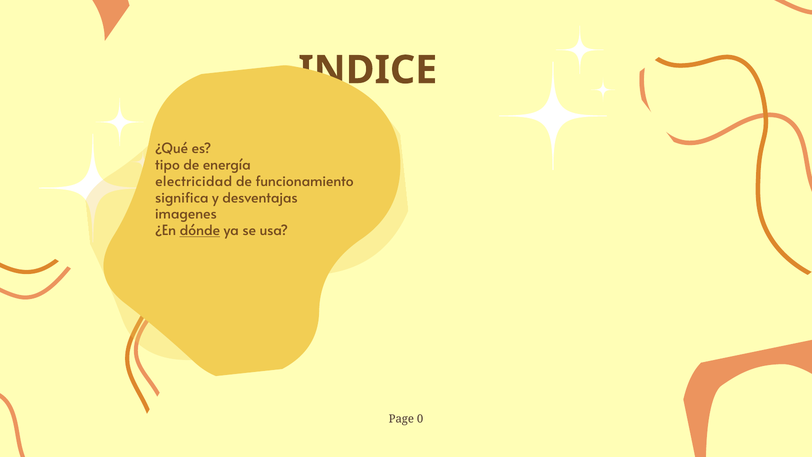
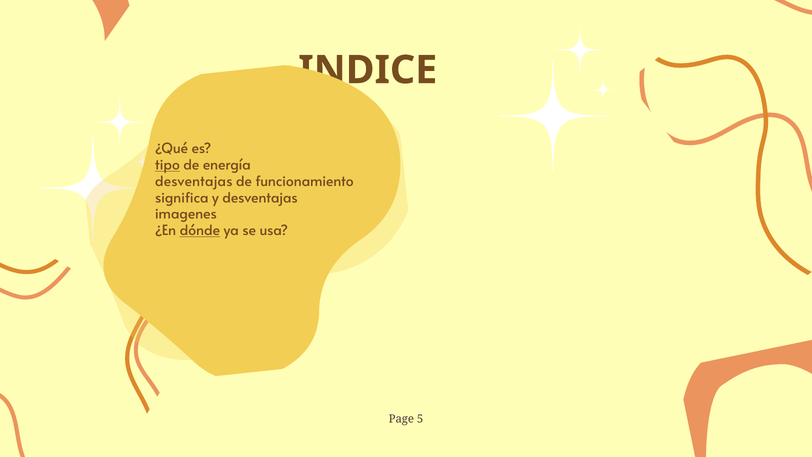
tipo underline: none -> present
electricidad at (194, 181): electricidad -> desventajas
0: 0 -> 5
